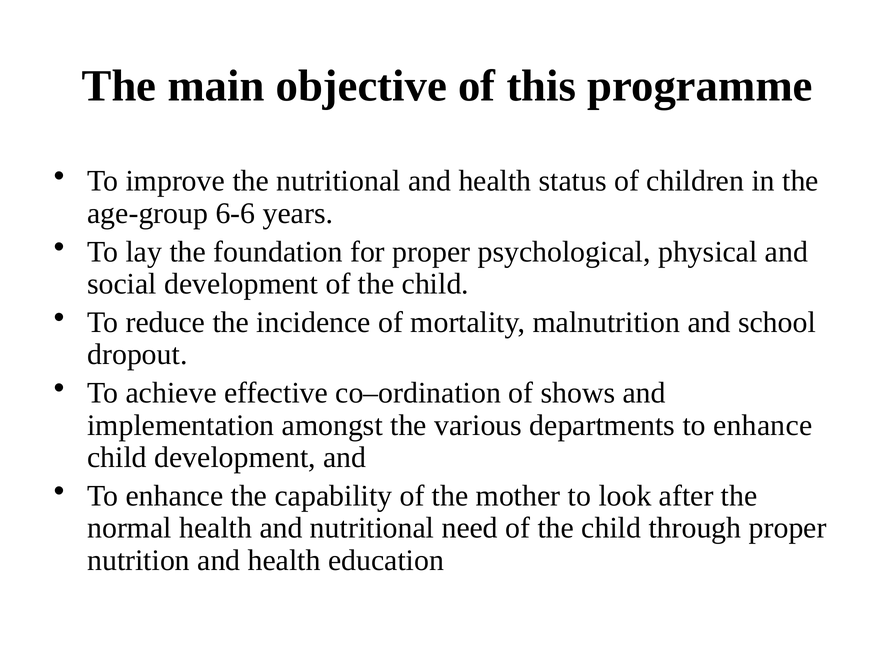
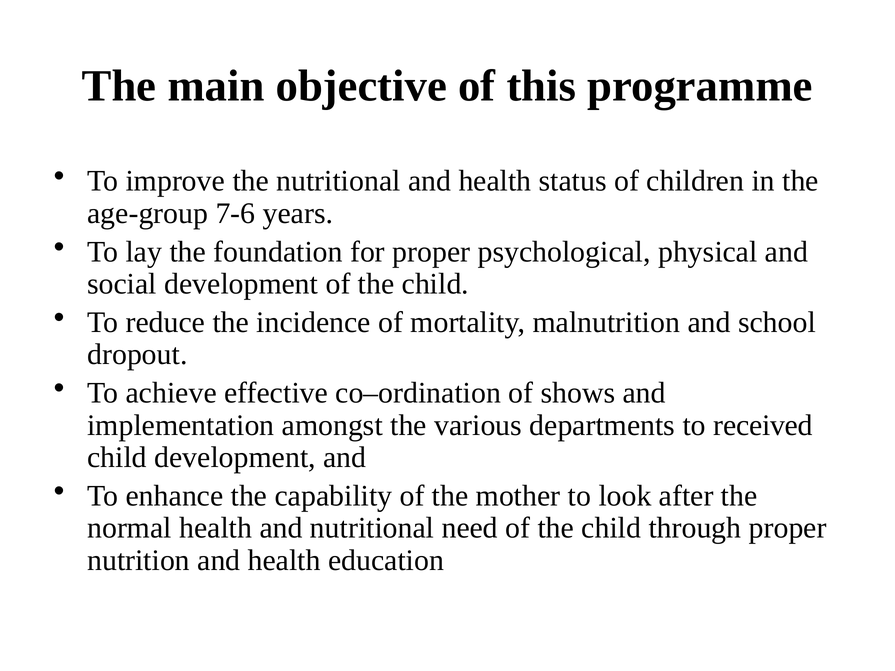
6-6: 6-6 -> 7-6
departments to enhance: enhance -> received
